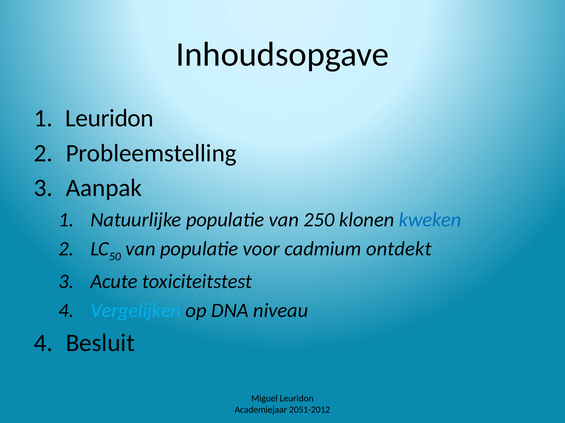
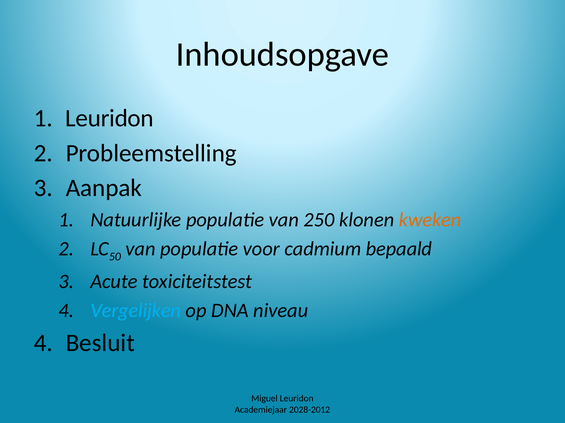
kweken colour: blue -> orange
ontdekt: ontdekt -> bepaald
2051-2012: 2051-2012 -> 2028-2012
